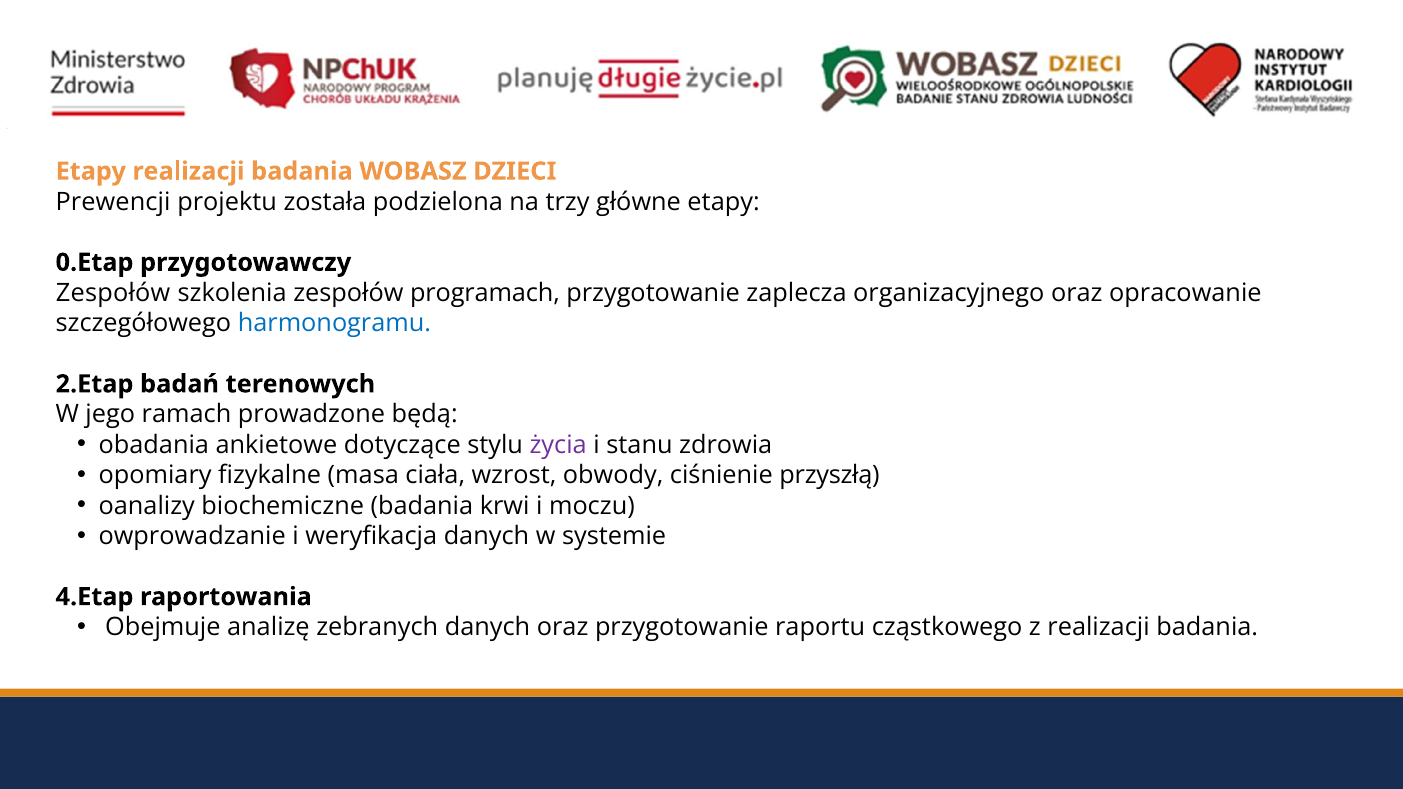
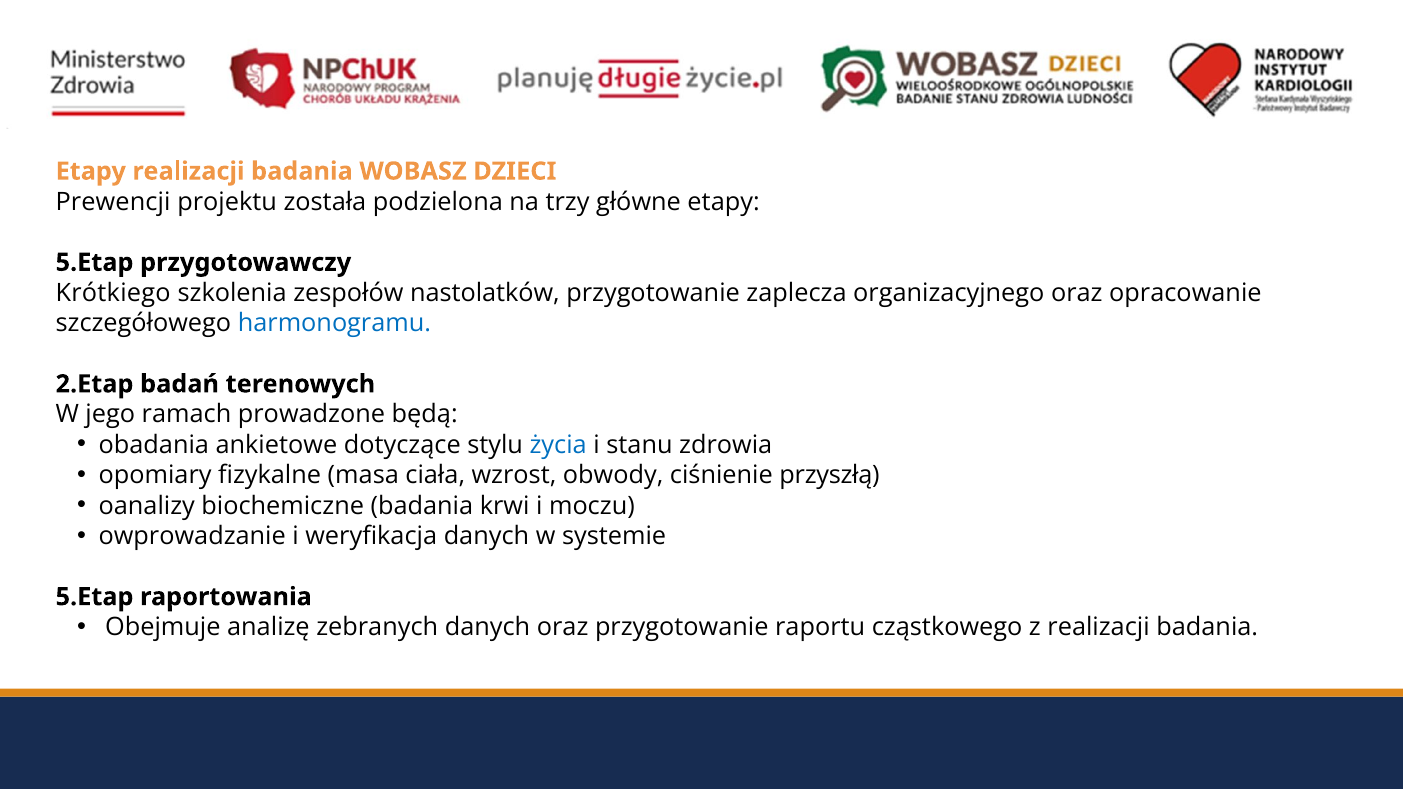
0.Etap at (95, 263): 0.Etap -> 5.Etap
Zespołów at (113, 293): Zespołów -> Krótkiego
programach: programach -> nastolatków
życia colour: purple -> blue
4.Etap at (95, 597): 4.Etap -> 5.Etap
